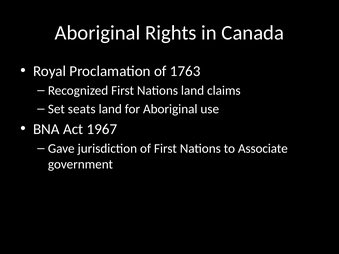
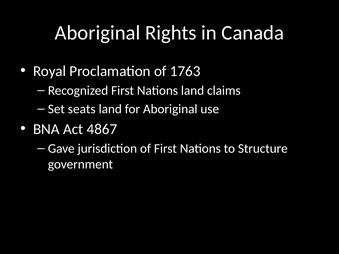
1967: 1967 -> 4867
Associate: Associate -> Structure
